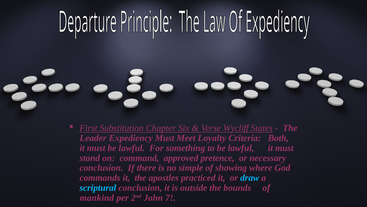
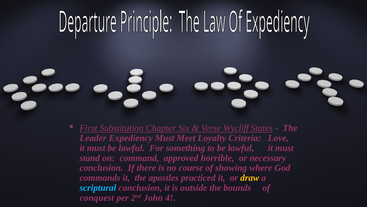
Both: Both -> Love
pretence: pretence -> horrible
simple: simple -> course
draw colour: light blue -> yellow
mankind: mankind -> conquest
7: 7 -> 4
